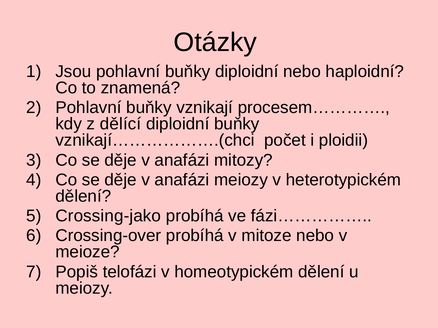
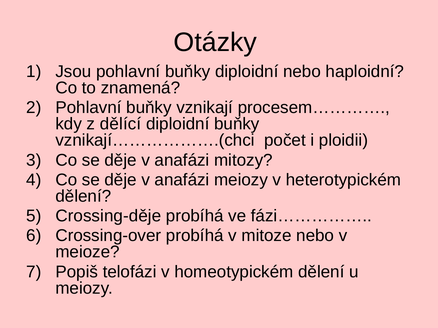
Crossing-jako: Crossing-jako -> Crossing-děje
